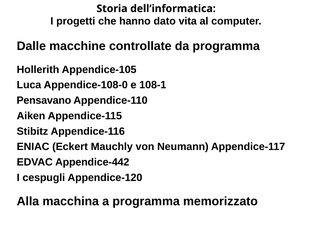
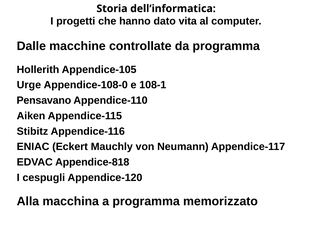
Luca: Luca -> Urge
Appendice-442: Appendice-442 -> Appendice-818
